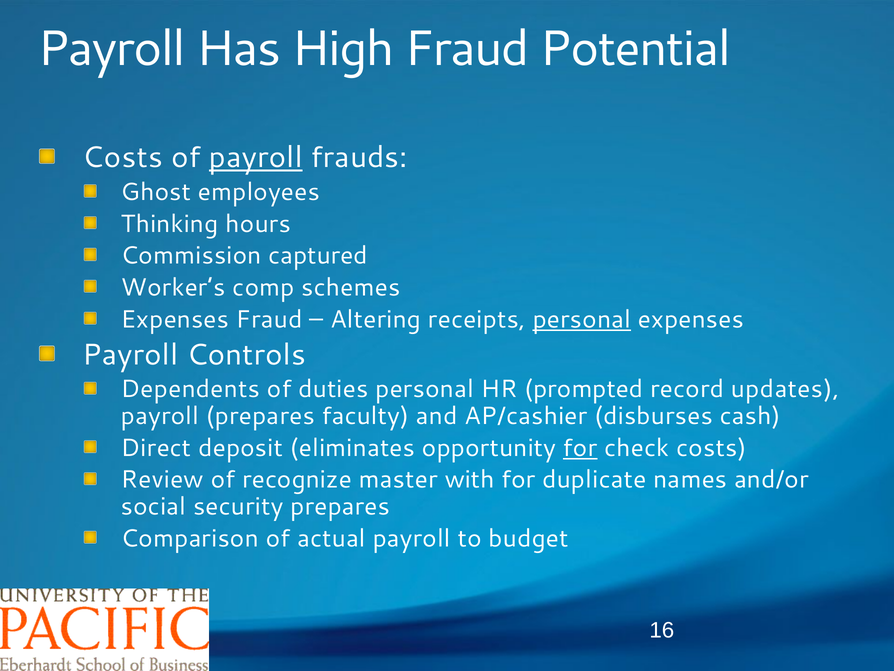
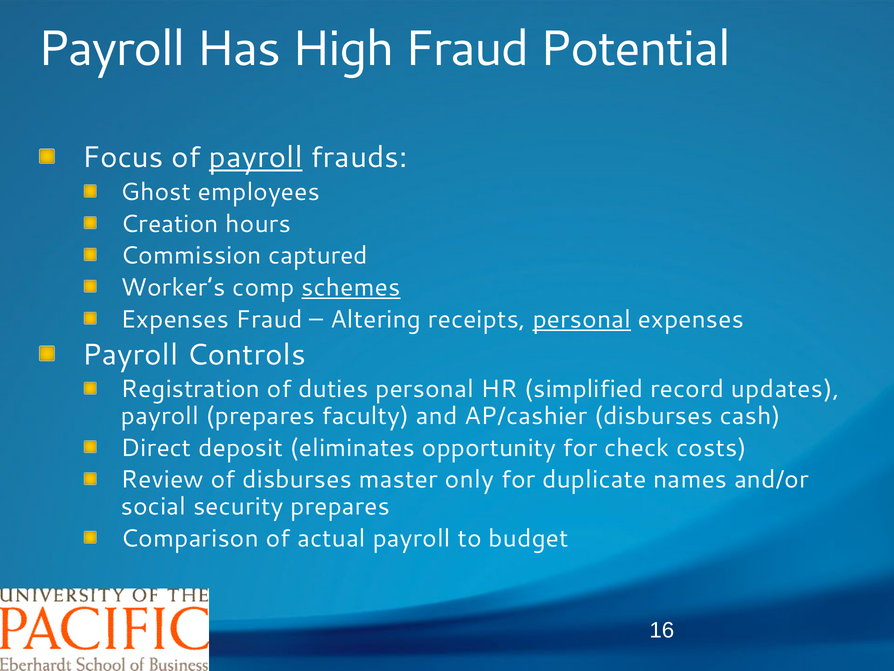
Costs at (123, 157): Costs -> Focus
Thinking: Thinking -> Creation
schemes underline: none -> present
Dependents: Dependents -> Registration
prompted: prompted -> simplified
for at (580, 448) underline: present -> none
of recognize: recognize -> disburses
with: with -> only
